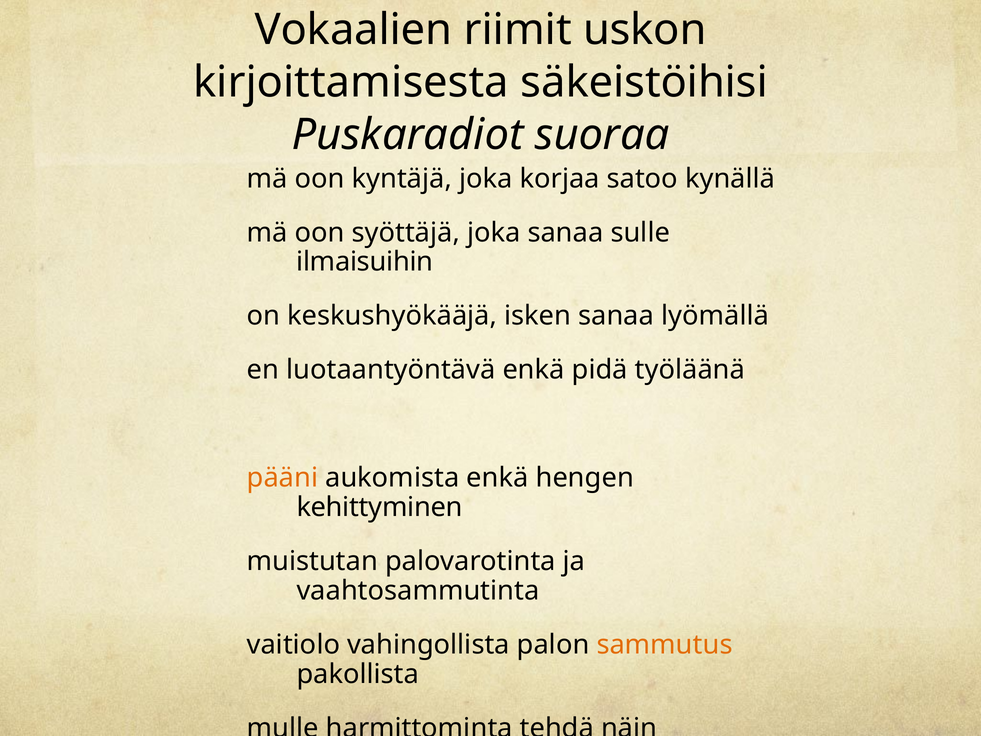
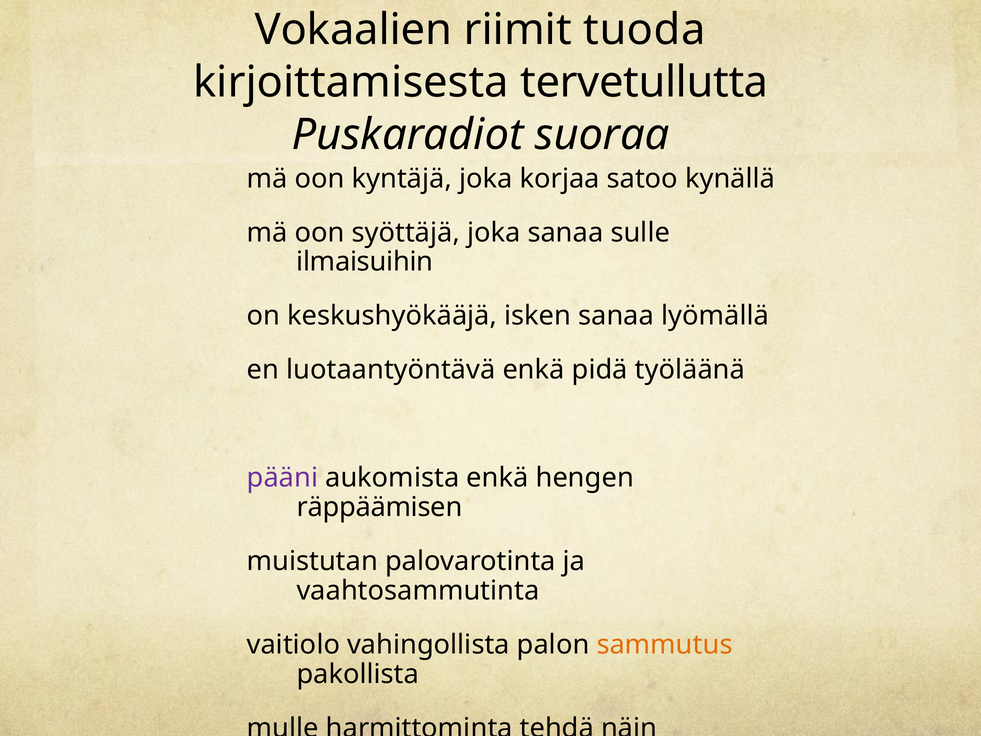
uskon: uskon -> tuoda
säkeistöihisi: säkeistöihisi -> tervetullutta
pääni colour: orange -> purple
kehittyminen: kehittyminen -> räppäämisen
